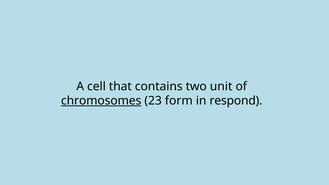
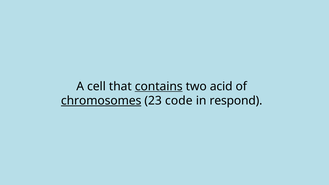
contains underline: none -> present
unit: unit -> acid
form: form -> code
